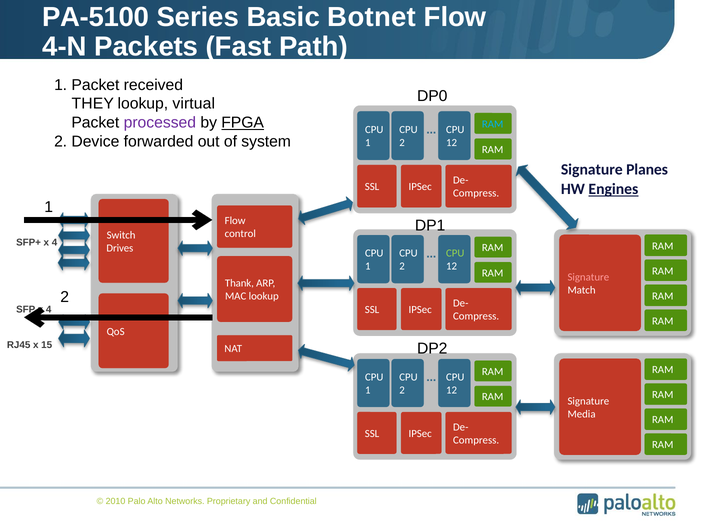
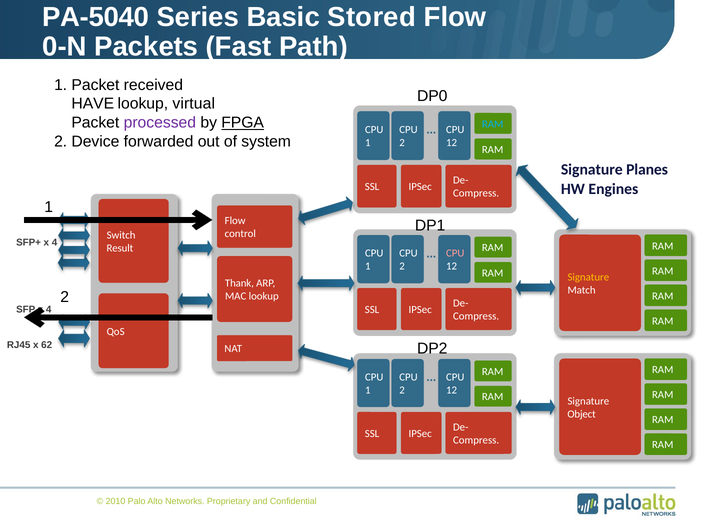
PA-5100: PA-5100 -> PA-5040
Botnet: Botnet -> Stored
4-N: 4-N -> 0-N
THEY: THEY -> HAVE
Engines underline: present -> none
Drives: Drives -> Result
CPU at (455, 253) colour: light green -> pink
Signature at (588, 277) colour: pink -> yellow
15: 15 -> 62
Media: Media -> Object
